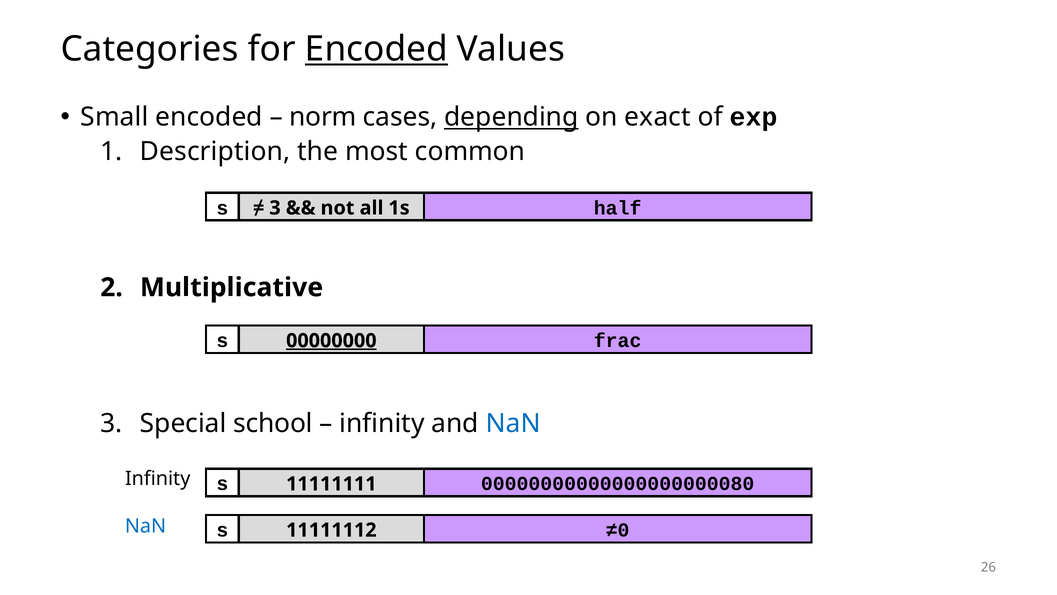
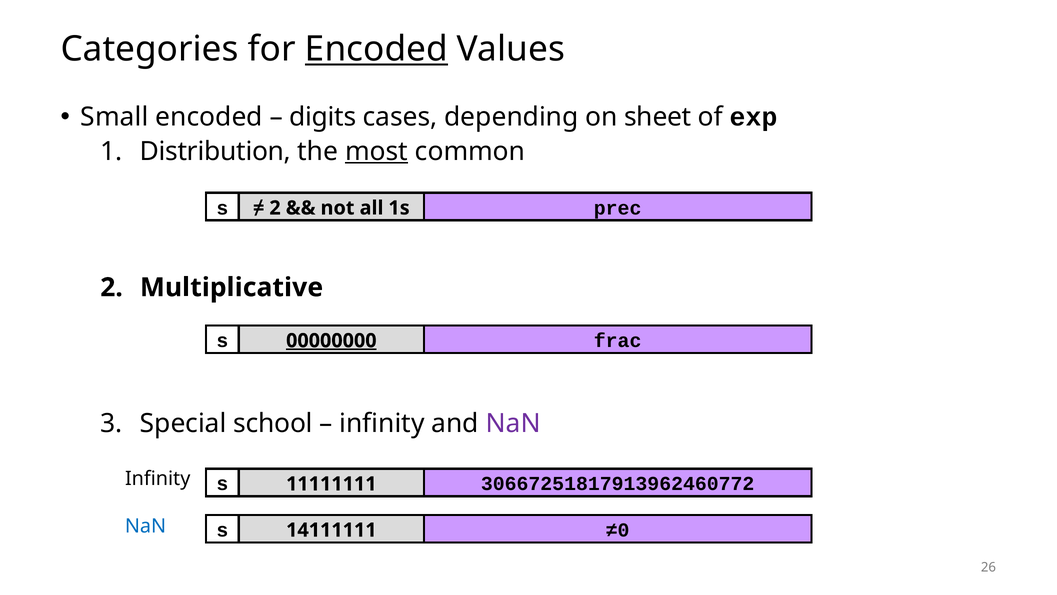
norm: norm -> digits
depending underline: present -> none
exact: exact -> sheet
Description: Description -> Distribution
most underline: none -> present
3 at (275, 208): 3 -> 2
half: half -> prec
NaN at (513, 423) colour: blue -> purple
00000000000000000000080: 00000000000000000000080 -> 30667251817913962460772
11111112: 11111112 -> 14111111
